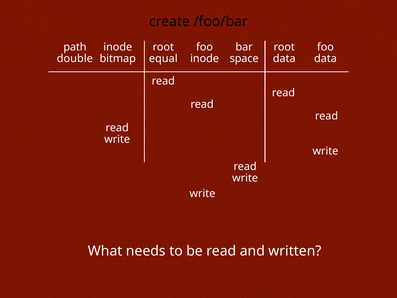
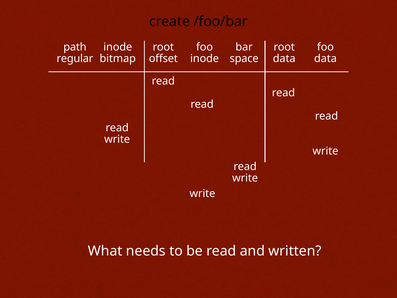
double: double -> regular
equal: equal -> offset
